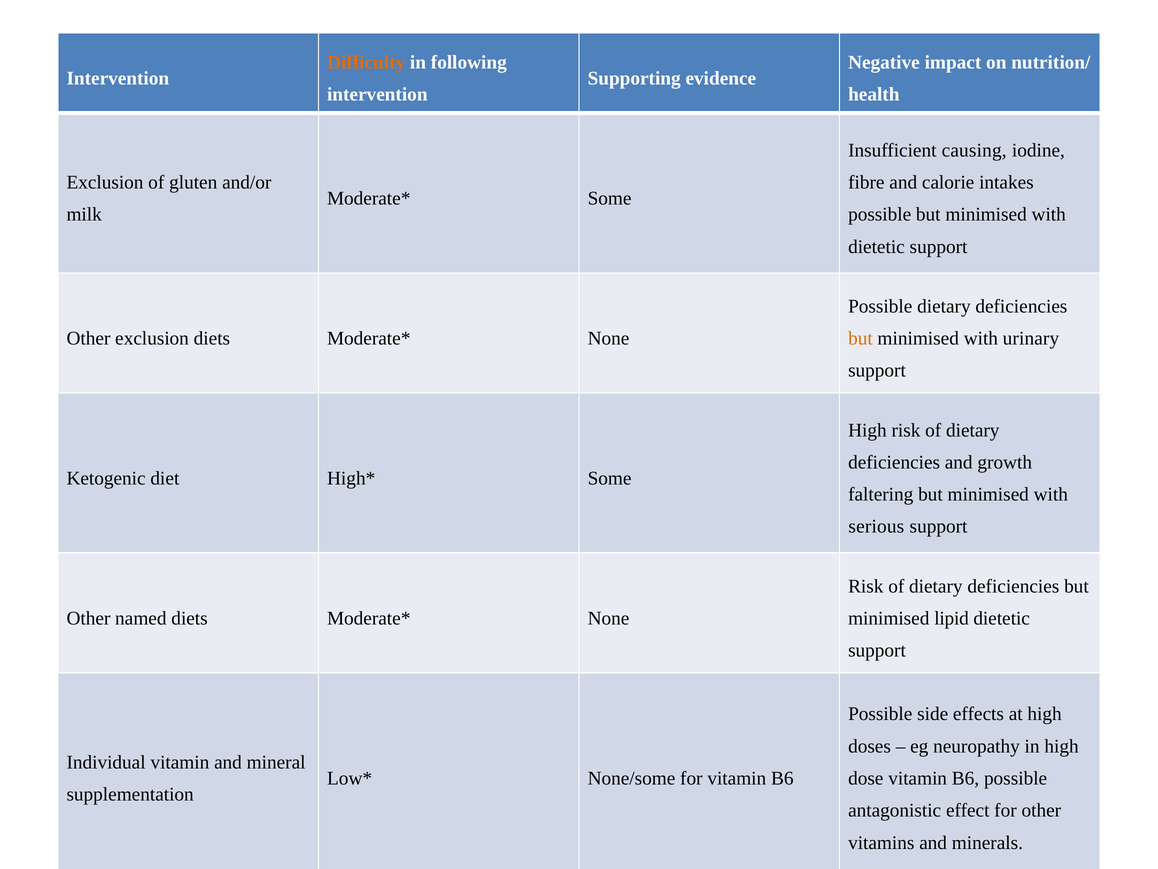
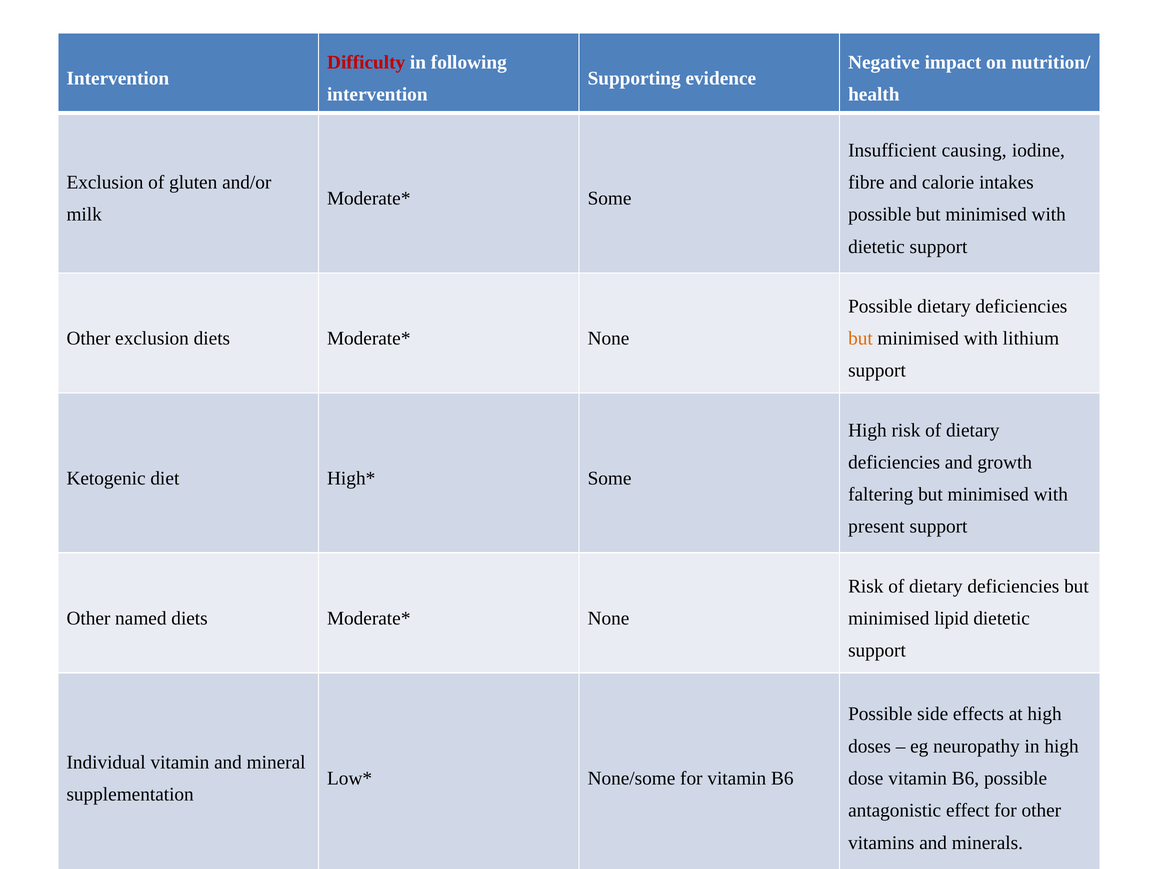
Difficulty colour: orange -> red
urinary: urinary -> lithium
serious: serious -> present
